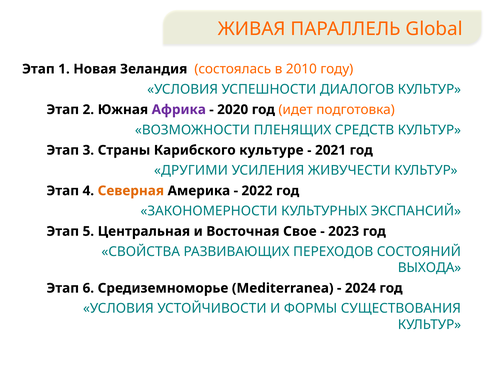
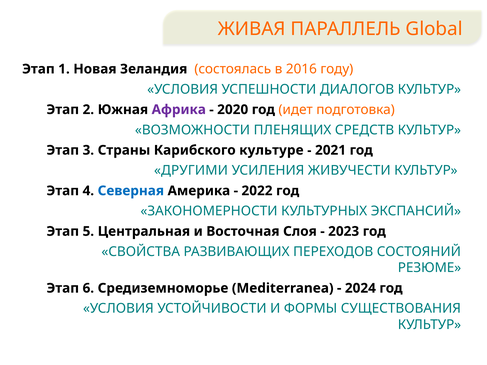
2010: 2010 -> 2016
Северная colour: orange -> blue
Свое: Свое -> Слоя
ВЫХОДА: ВЫХОДА -> РЕЗЮМЕ
